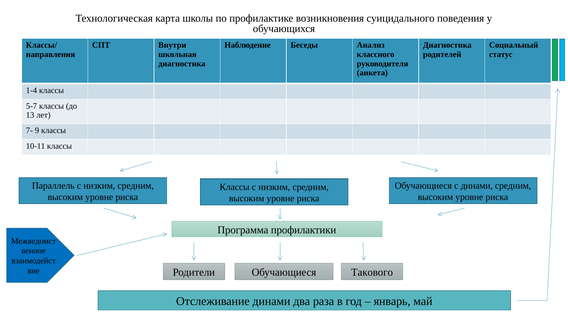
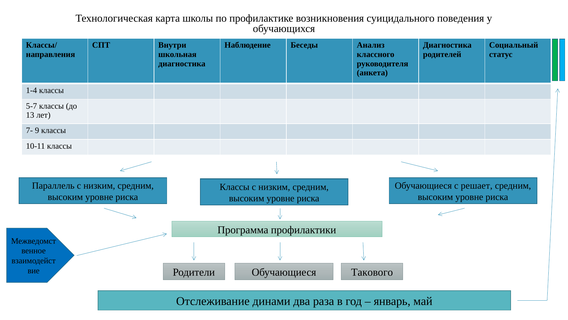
с динами: динами -> решает
